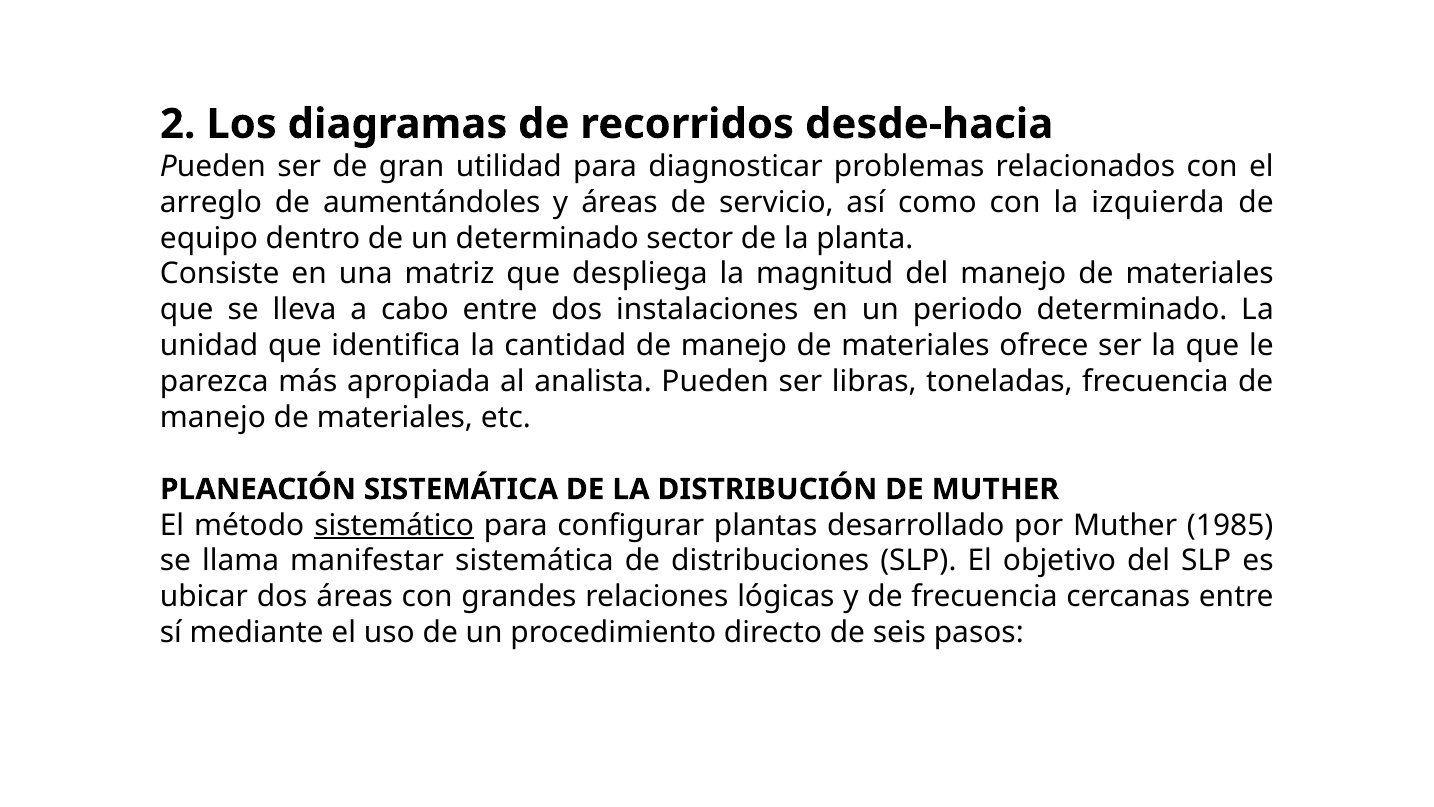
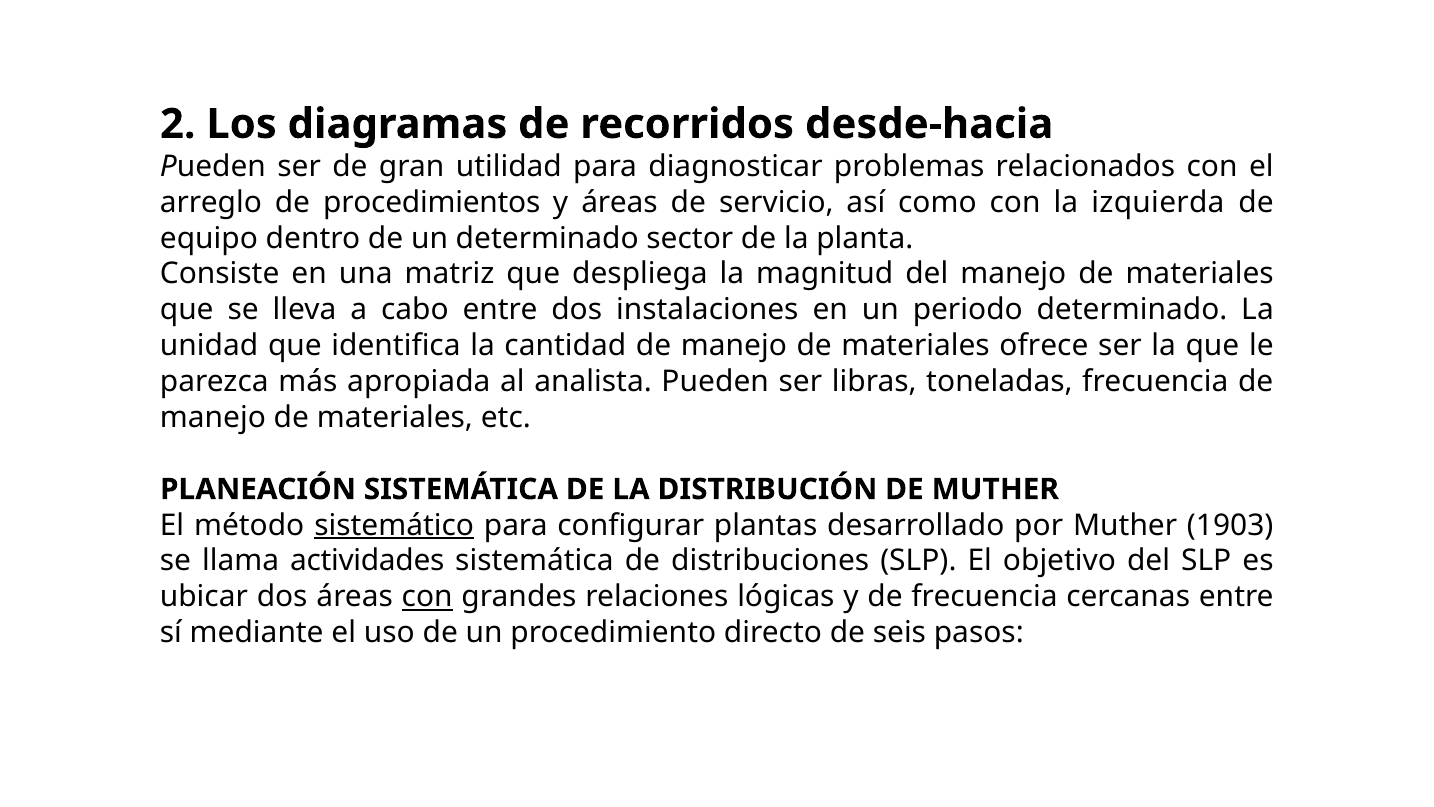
aumentándoles: aumentándoles -> procedimientos
1985: 1985 -> 1903
manifestar: manifestar -> actividades
con at (427, 597) underline: none -> present
